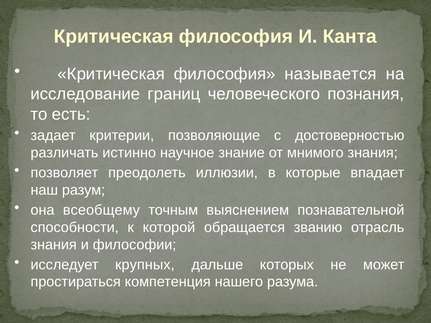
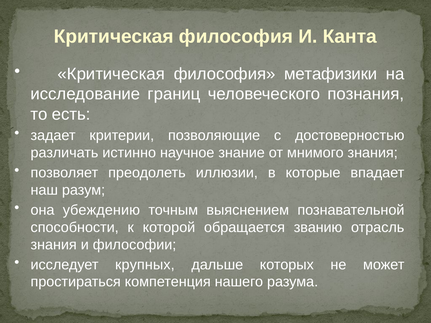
называется: называется -> метафизики
всеобщему: всеобщему -> убеждению
